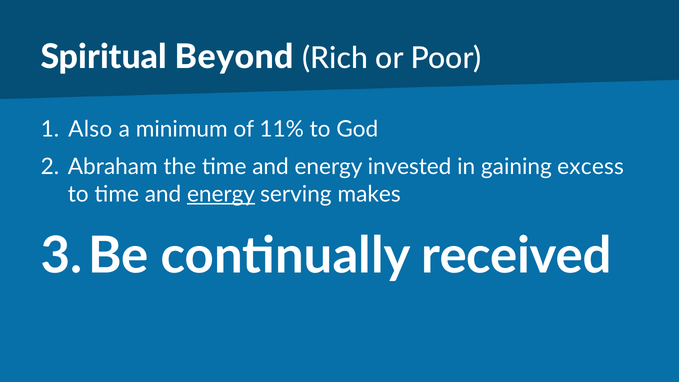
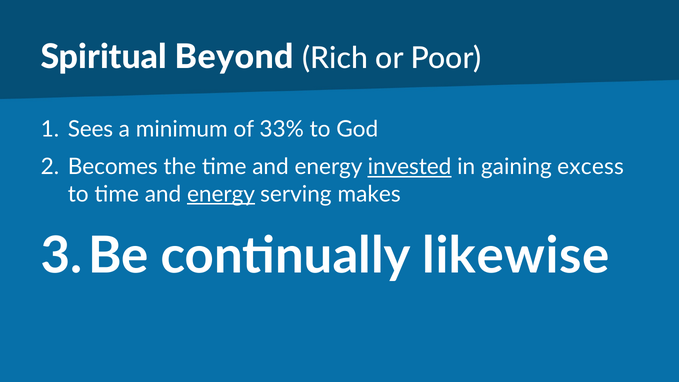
Also: Also -> Sees
11%: 11% -> 33%
Abraham: Abraham -> Becomes
invested underline: none -> present
received: received -> likewise
